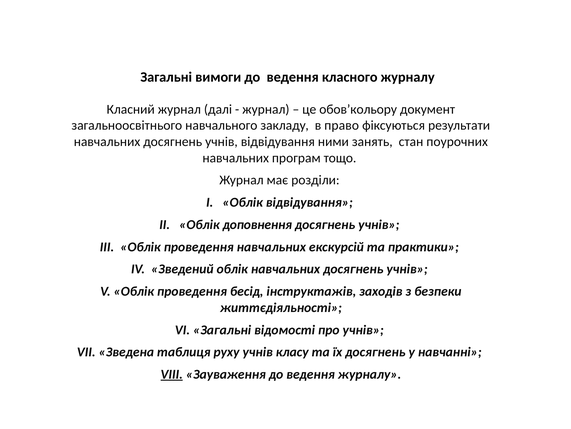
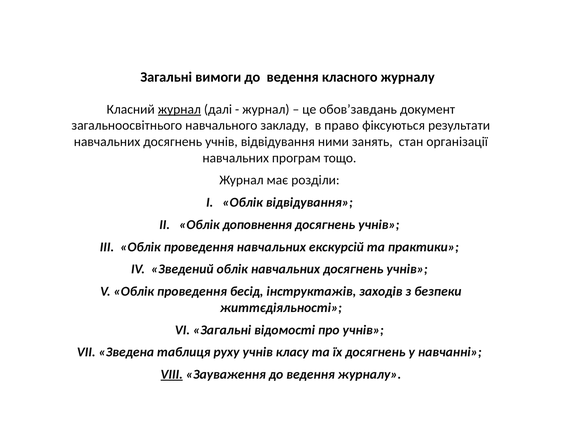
журнал at (179, 109) underline: none -> present
обов’кольору: обов’кольору -> обов’завдань
поурочних: поурочних -> організації
